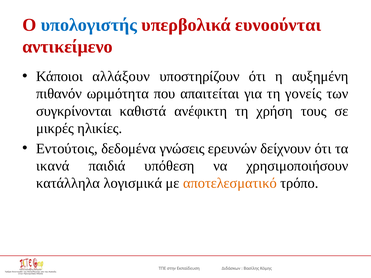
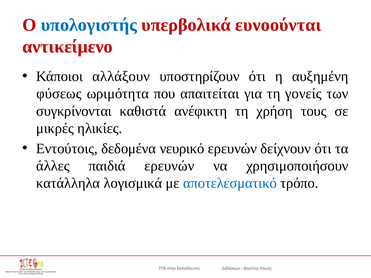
πιθανόν: πιθανόν -> φύσεως
γνώσεις: γνώσεις -> νευρικό
ικανά: ικανά -> άλλες
παιδιά υπόθεση: υπόθεση -> ερευνών
αποτελεσματικό colour: orange -> blue
